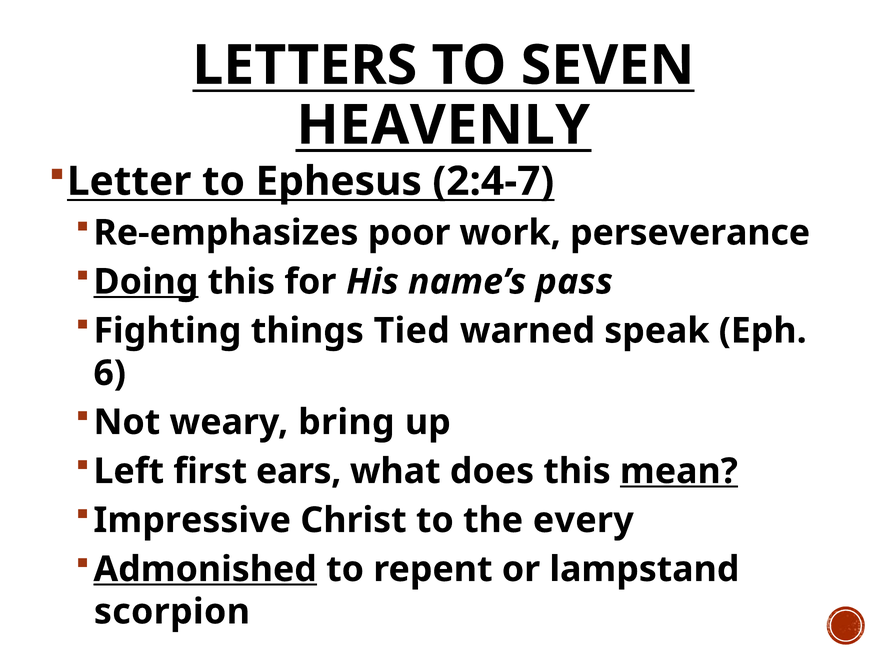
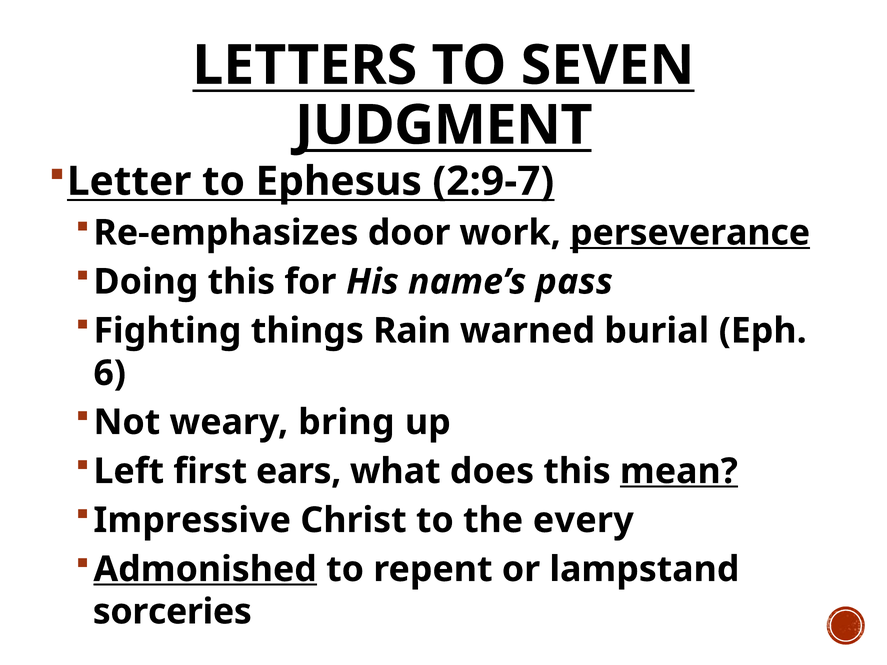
HEAVENLY: HEAVENLY -> JUDGMENT
2:4-7: 2:4-7 -> 2:9-7
poor: poor -> door
perseverance underline: none -> present
Doing underline: present -> none
Tied: Tied -> Rain
speak: speak -> burial
scorpion: scorpion -> sorceries
